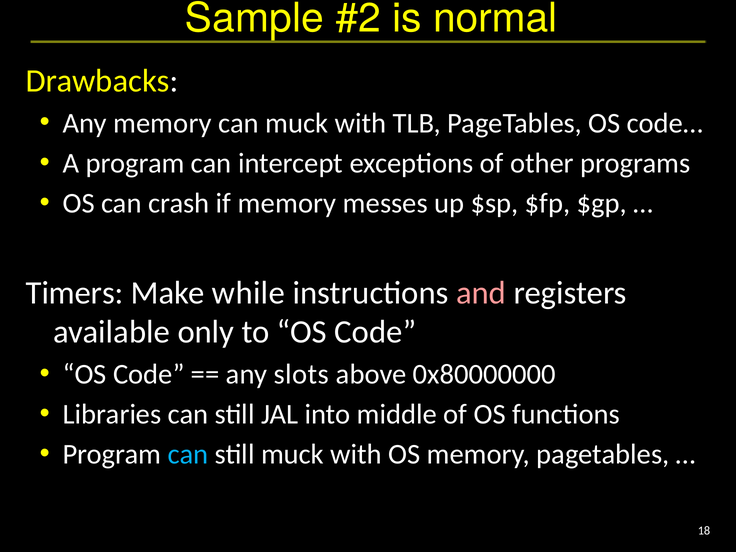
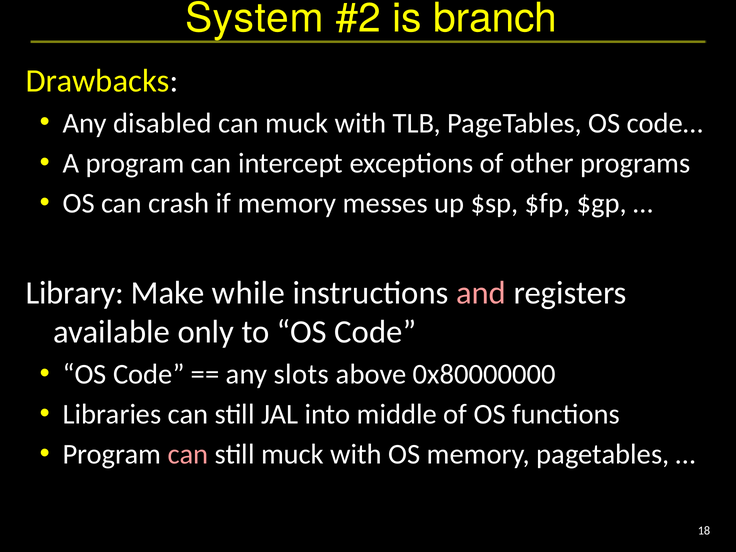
Sample: Sample -> System
normal: normal -> branch
Any memory: memory -> disabled
Timers: Timers -> Library
can at (188, 454) colour: light blue -> pink
